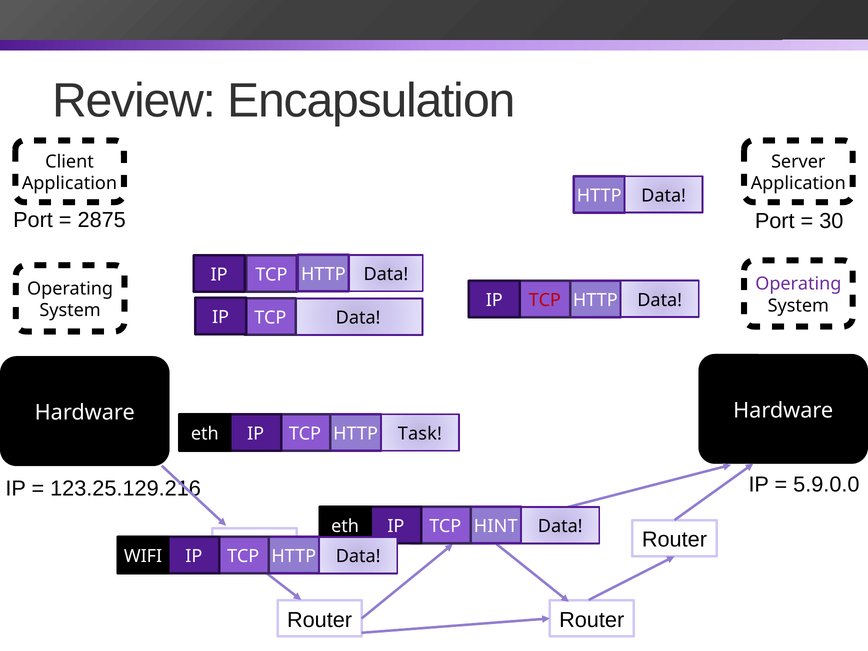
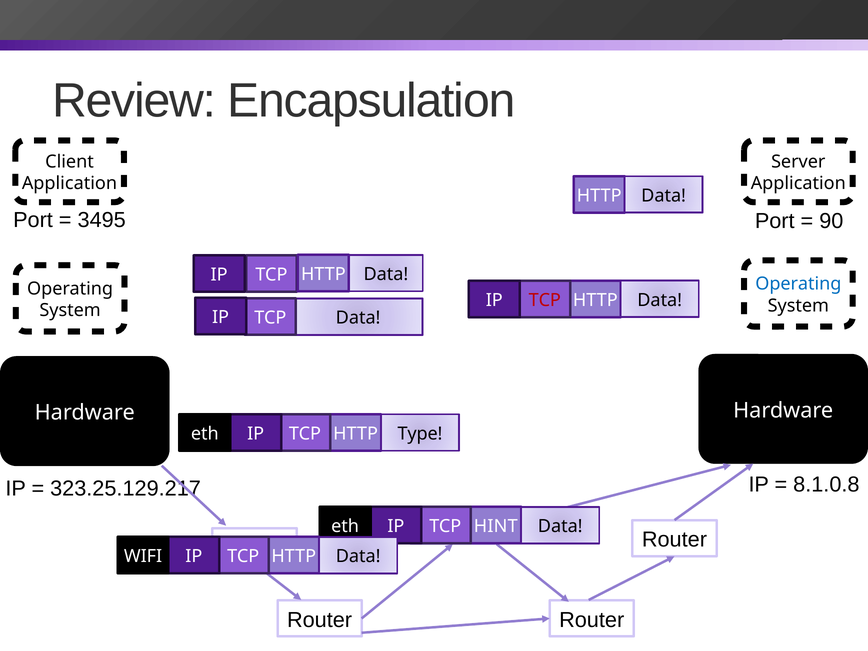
2875: 2875 -> 3495
30: 30 -> 90
Operating at (798, 284) colour: purple -> blue
Task: Task -> Type
5.9.0.0: 5.9.0.0 -> 8.1.0.8
123.25.129.216: 123.25.129.216 -> 323.25.129.217
